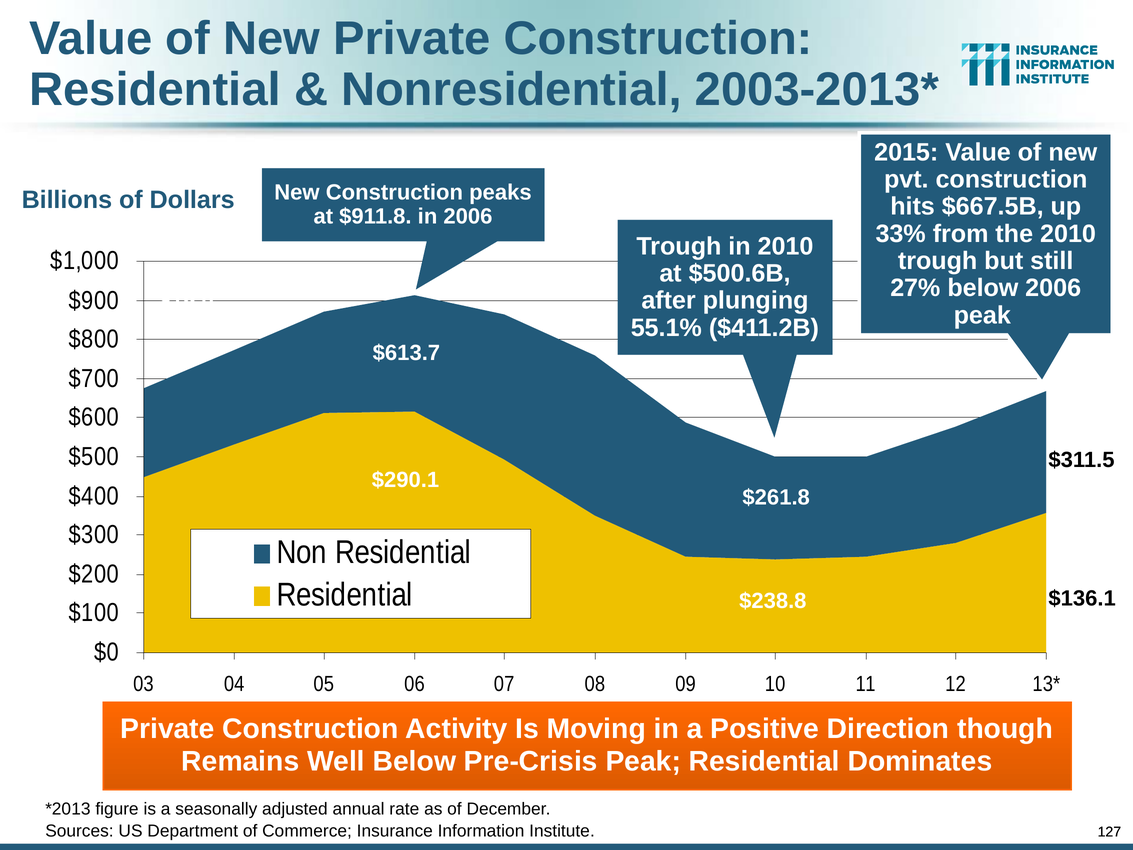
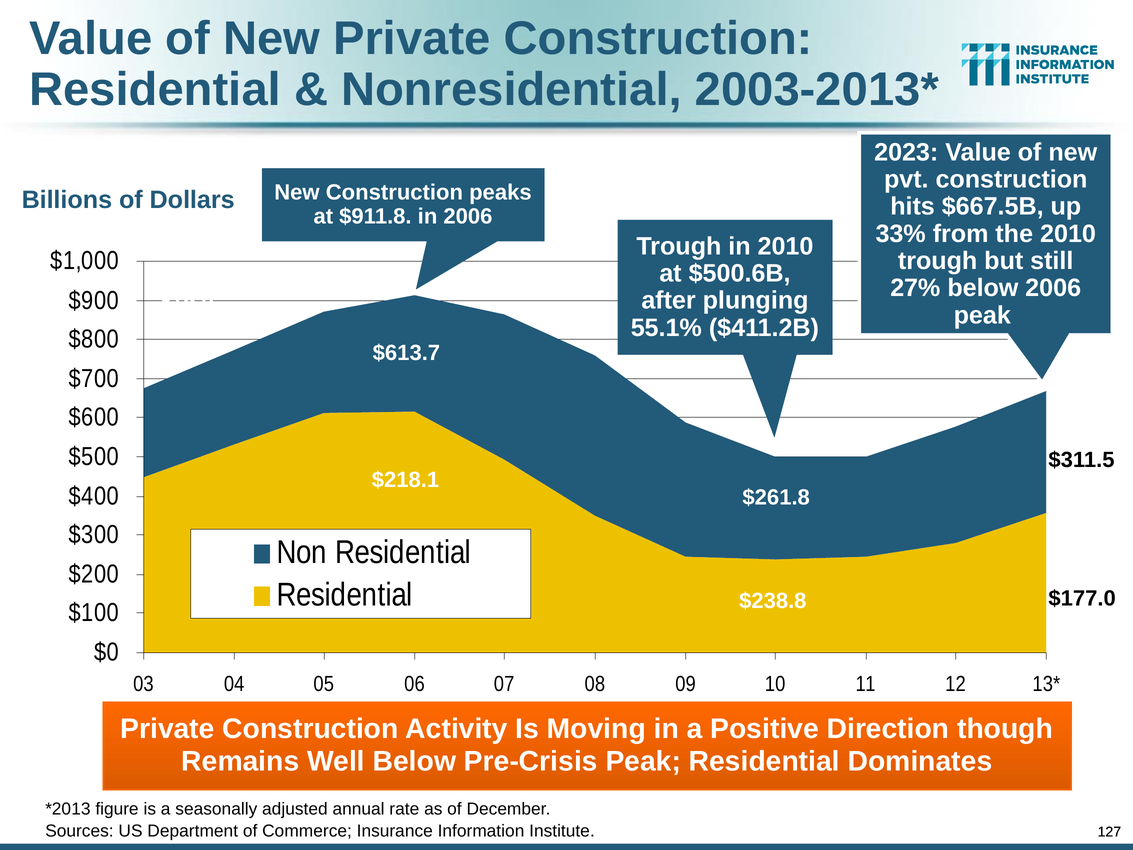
2015: 2015 -> 2023
$290.1: $290.1 -> $218.1
$136.1: $136.1 -> $177.0
